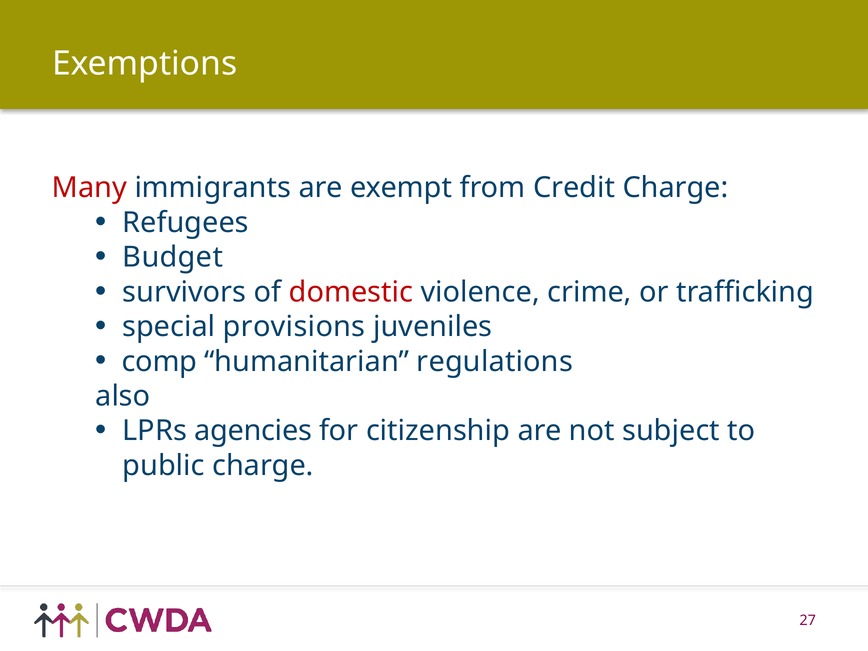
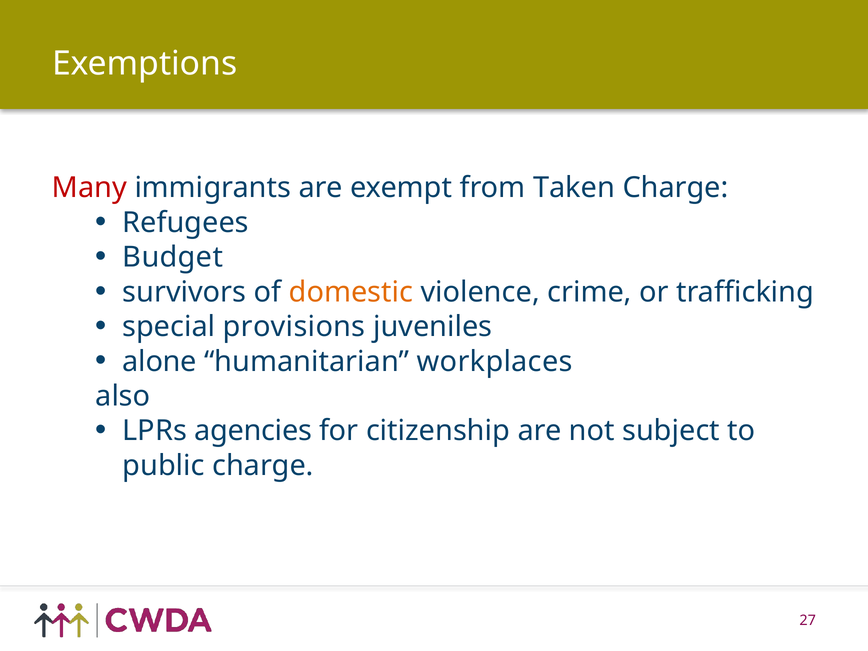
Credit: Credit -> Taken
domestic colour: red -> orange
comp: comp -> alone
regulations: regulations -> workplaces
